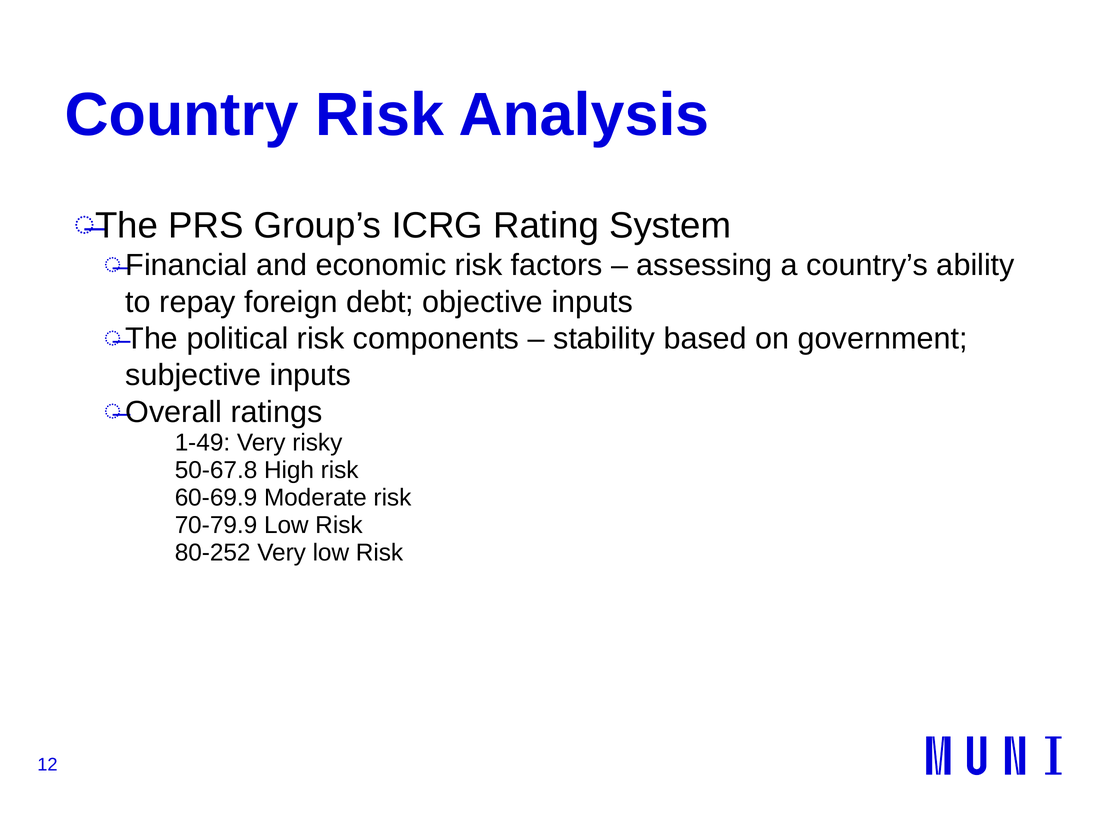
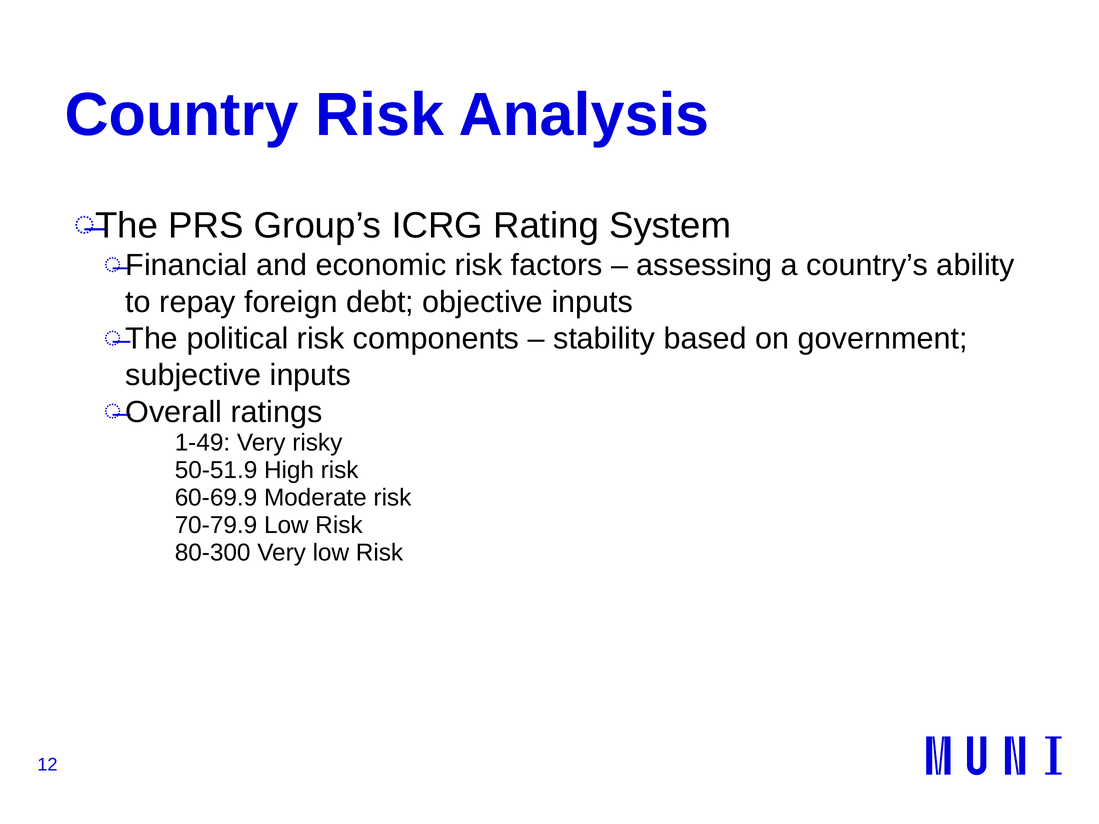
50-67.8: 50-67.8 -> 50-51.9
80-252: 80-252 -> 80-300
